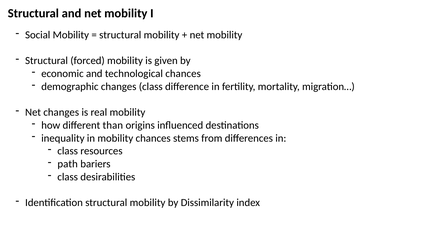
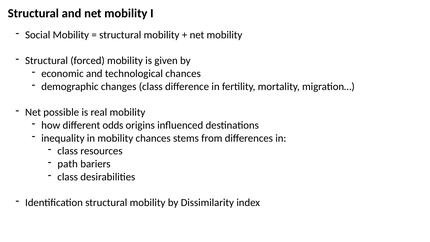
Net changes: changes -> possible
than: than -> odds
